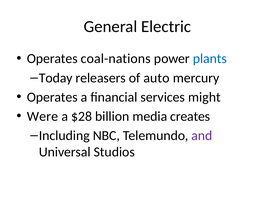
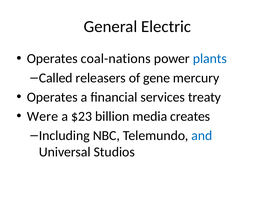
Today: Today -> Called
auto: auto -> gene
might: might -> treaty
$28: $28 -> $23
and colour: purple -> blue
